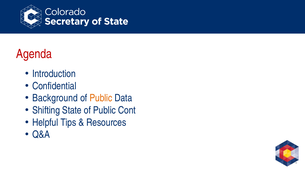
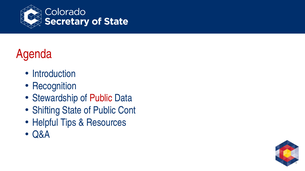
Confidential: Confidential -> Recognition
Background: Background -> Stewardship
Public at (101, 98) colour: orange -> red
